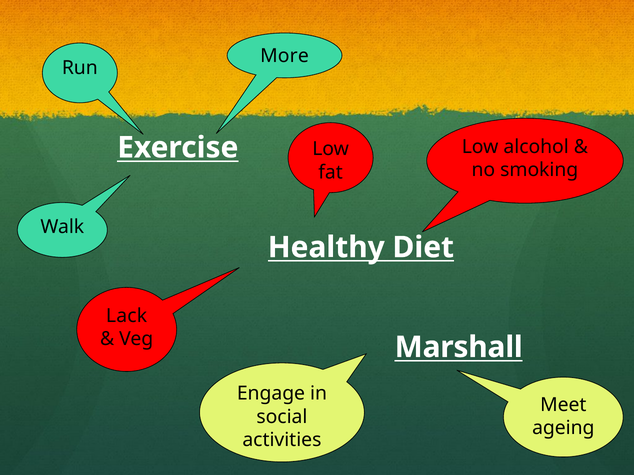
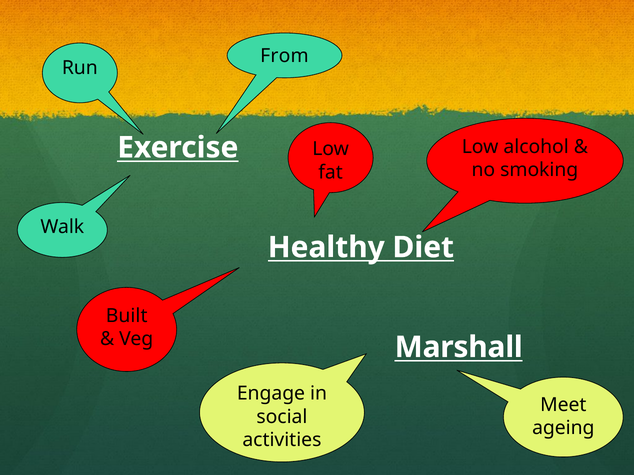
More: More -> From
Lack: Lack -> Built
